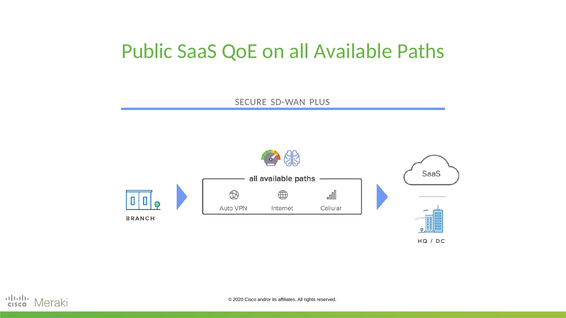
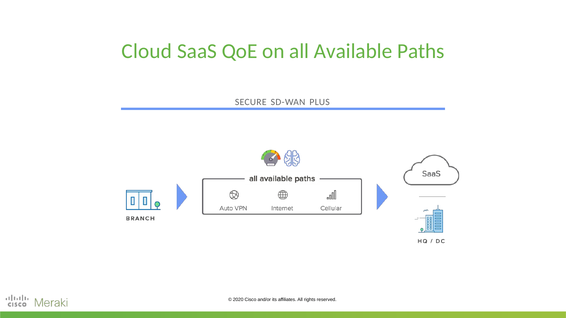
Public: Public -> Cloud
